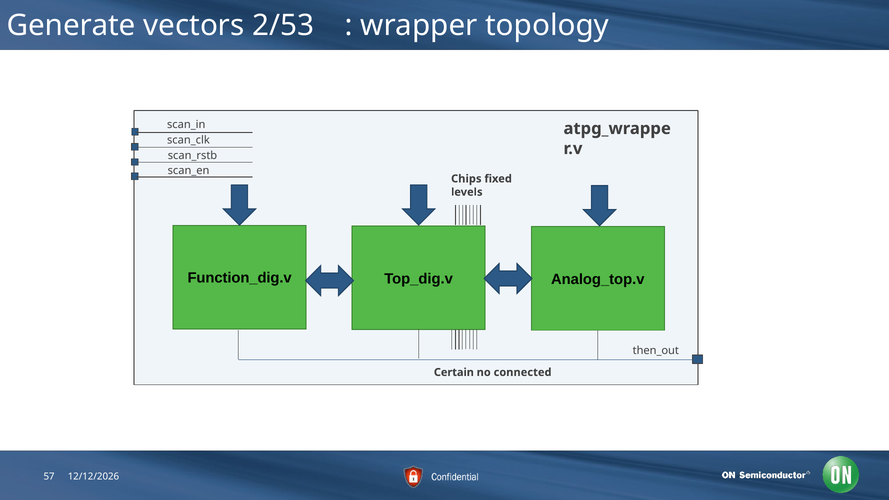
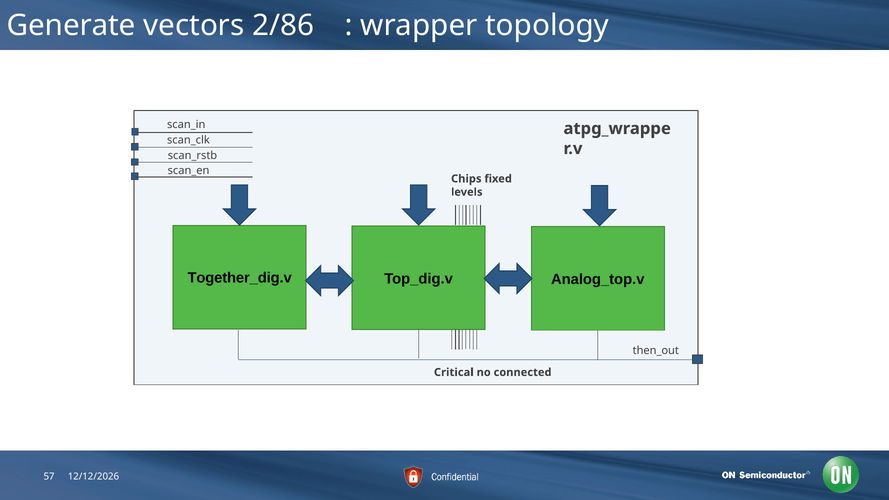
2/53: 2/53 -> 2/86
Function_dig.v: Function_dig.v -> Together_dig.v
Certain: Certain -> Critical
